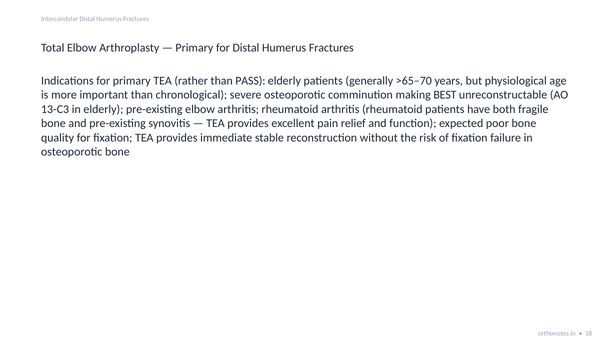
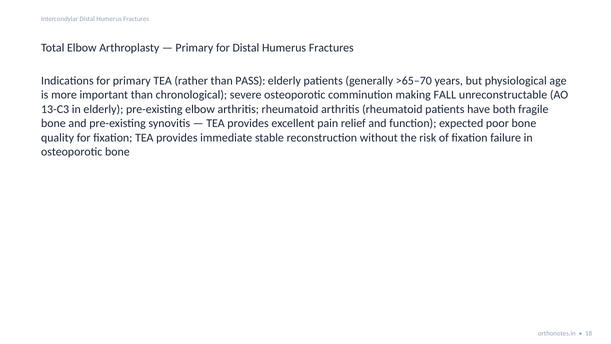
BEST: BEST -> FALL
